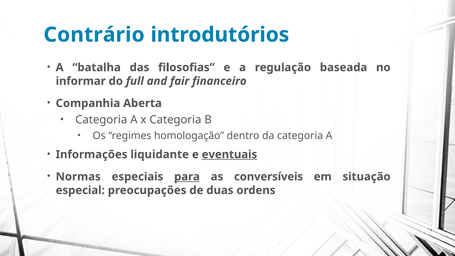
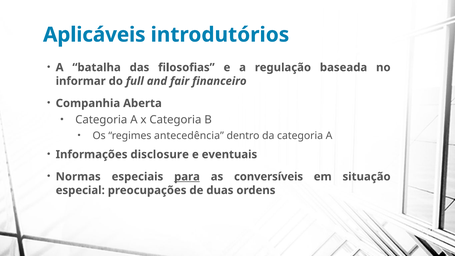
Contrário: Contrário -> Aplicáveis
homologação: homologação -> antecedência
liquidante: liquidante -> disclosure
eventuais underline: present -> none
